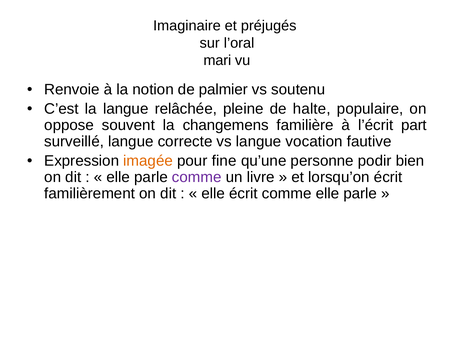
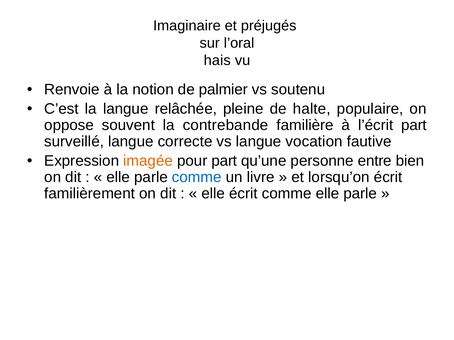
mari: mari -> hais
changemens: changemens -> contrebande
pour fine: fine -> part
podir: podir -> entre
comme at (197, 178) colour: purple -> blue
